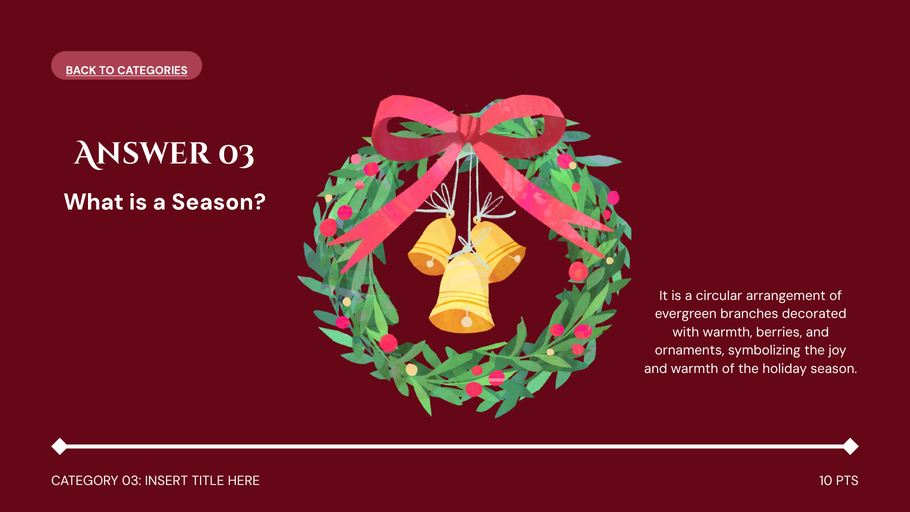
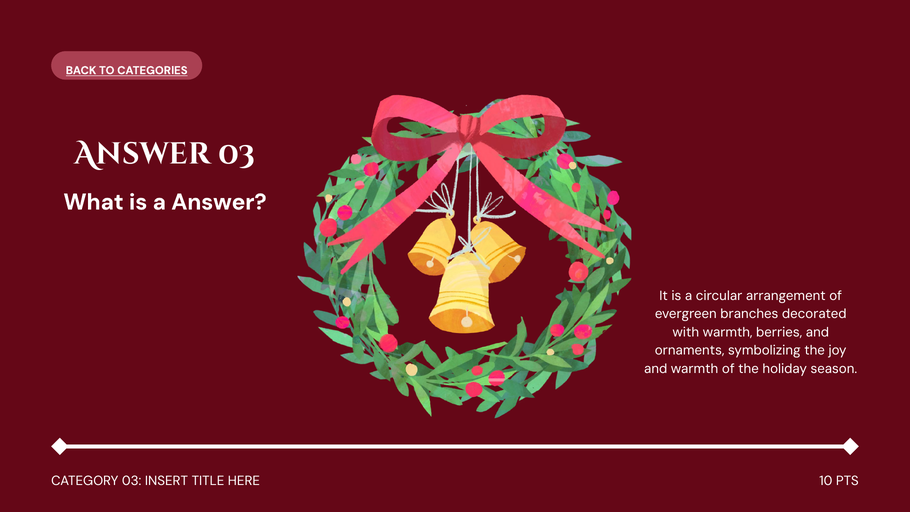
a Season: Season -> Answer
